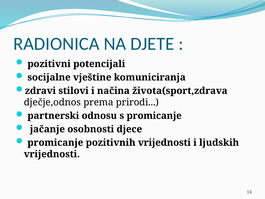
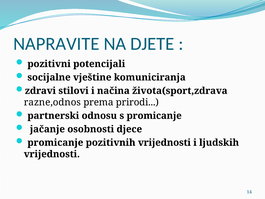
RADIONICA: RADIONICA -> NAPRAVITE
dječje,odnos: dječje,odnos -> razne,odnos
